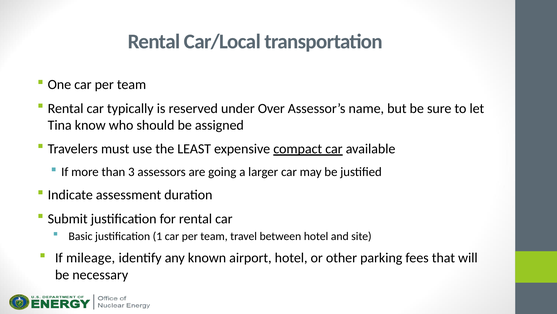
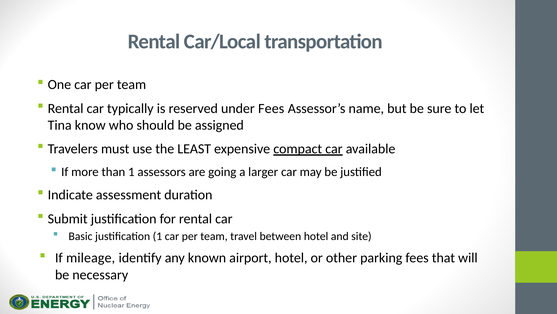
under Over: Over -> Fees
than 3: 3 -> 1
